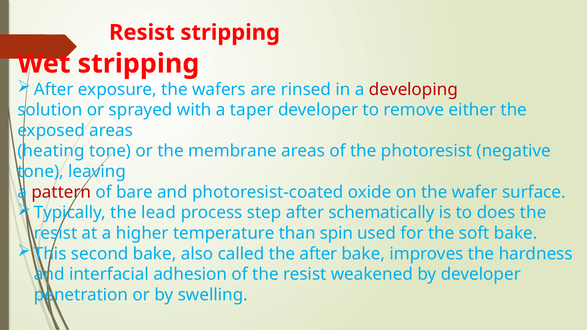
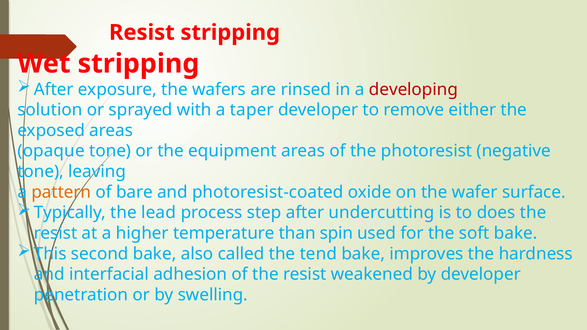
heating: heating -> opaque
membrane: membrane -> equipment
pattern colour: red -> orange
schematically: schematically -> undercutting
the after: after -> tend
